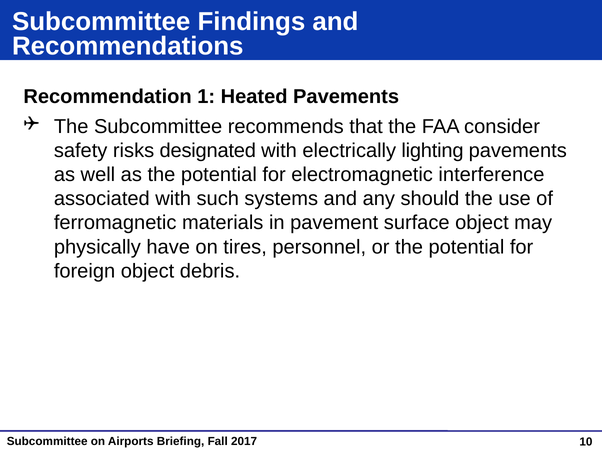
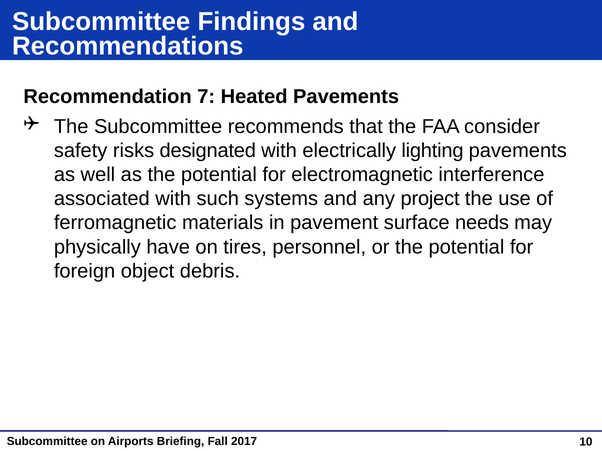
1: 1 -> 7
should: should -> project
surface object: object -> needs
